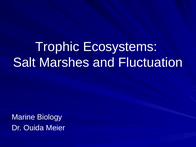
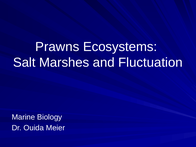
Trophic: Trophic -> Prawns
